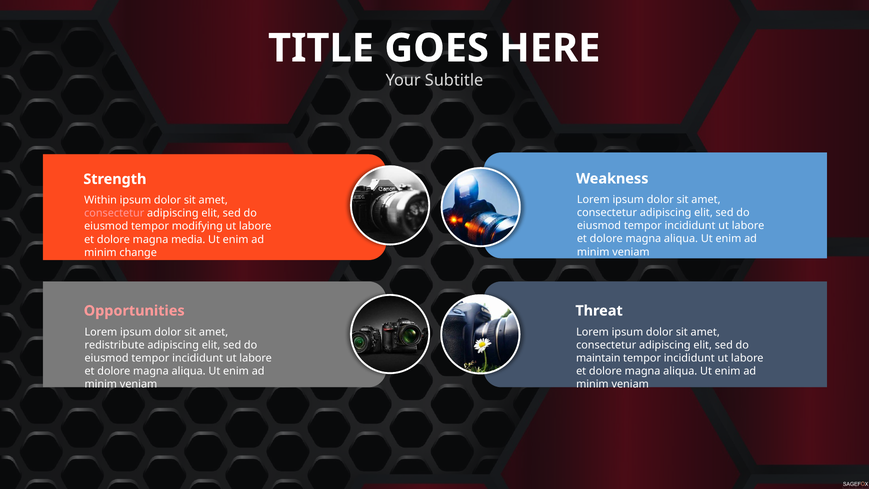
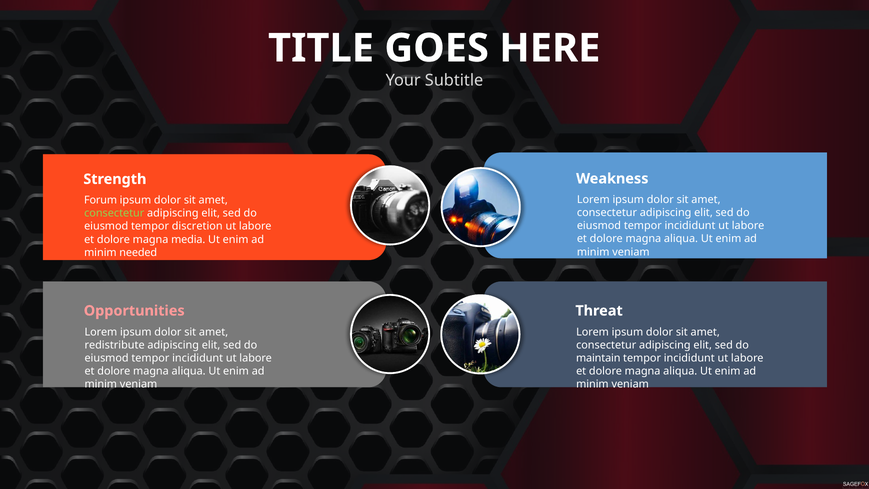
Within: Within -> Forum
consectetur at (114, 213) colour: pink -> light green
modifying: modifying -> discretion
change: change -> needed
